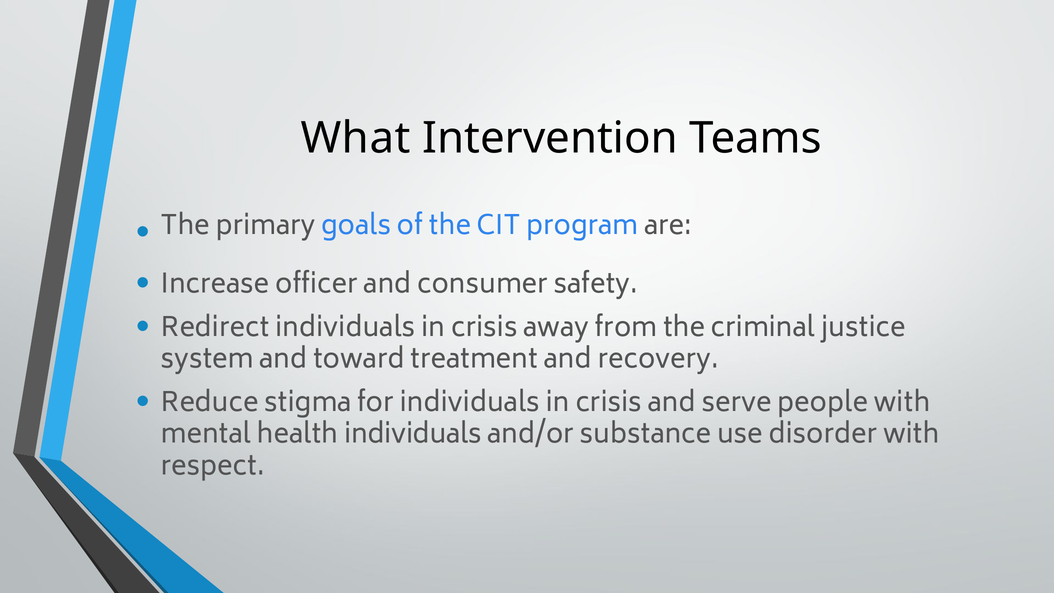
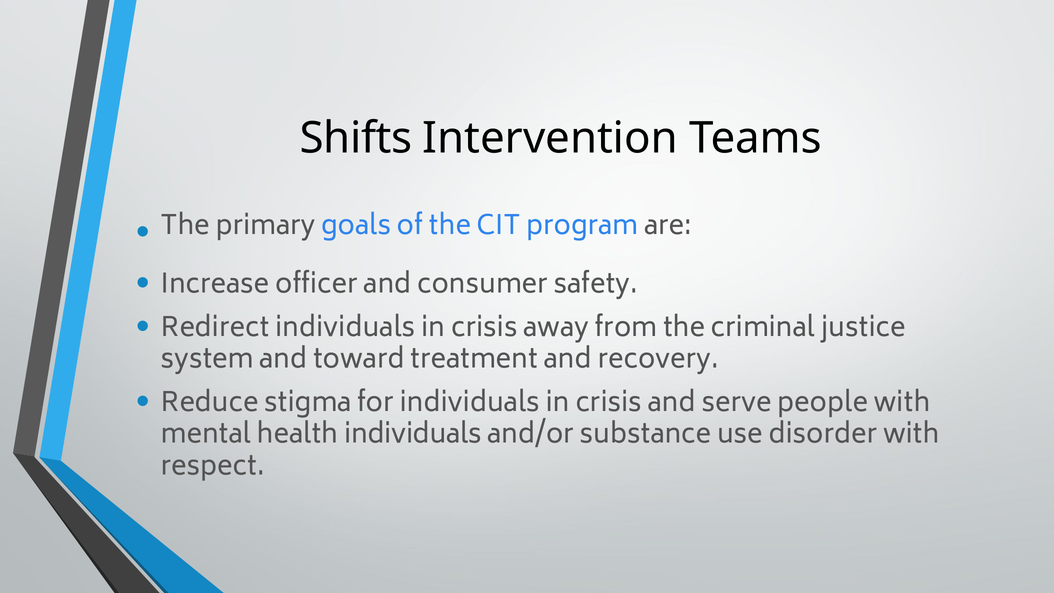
What: What -> Shifts
